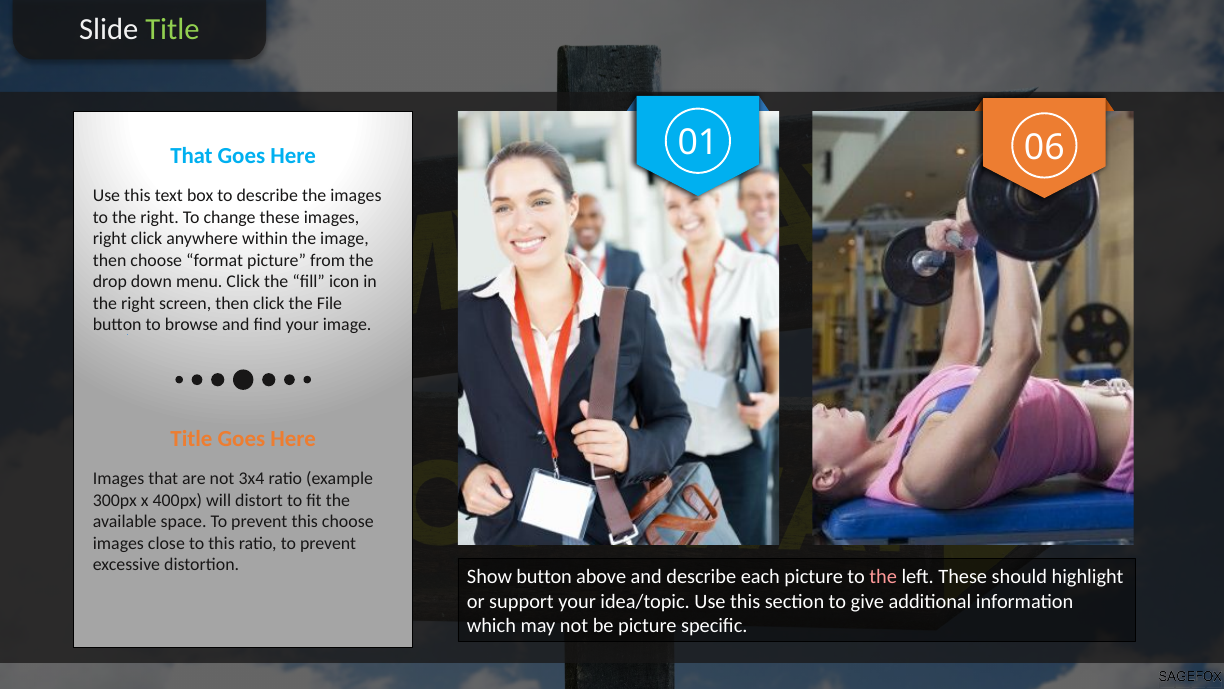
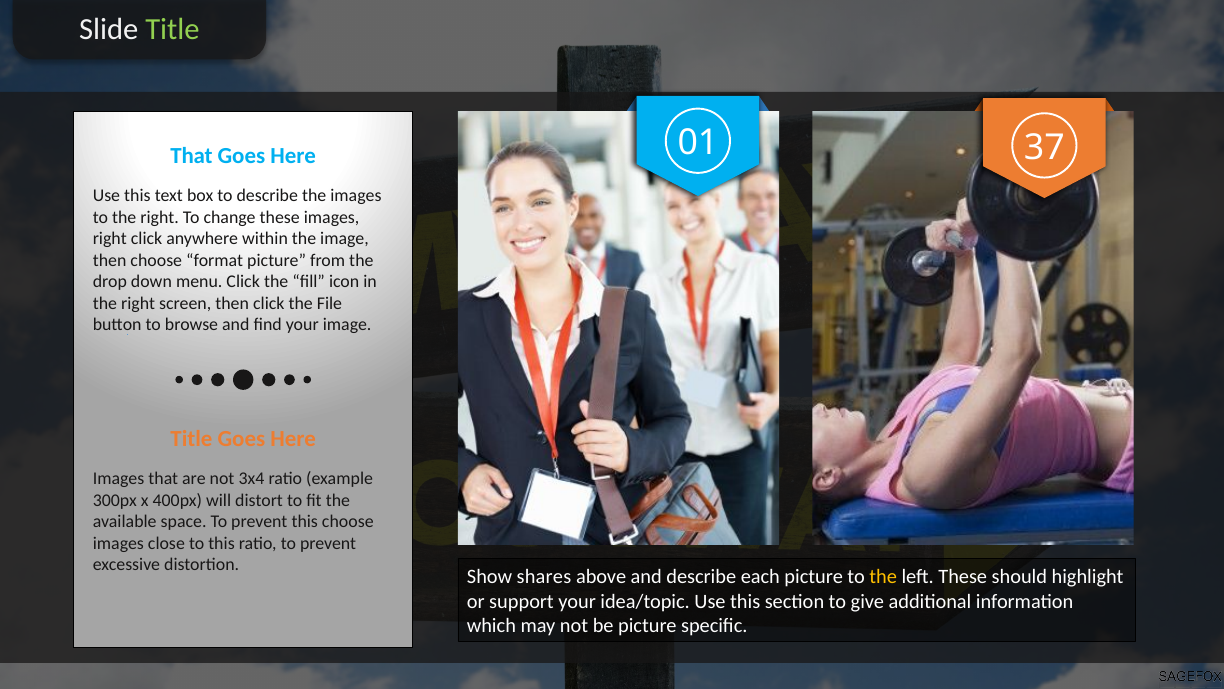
06: 06 -> 37
Show button: button -> shares
the at (883, 576) colour: pink -> yellow
